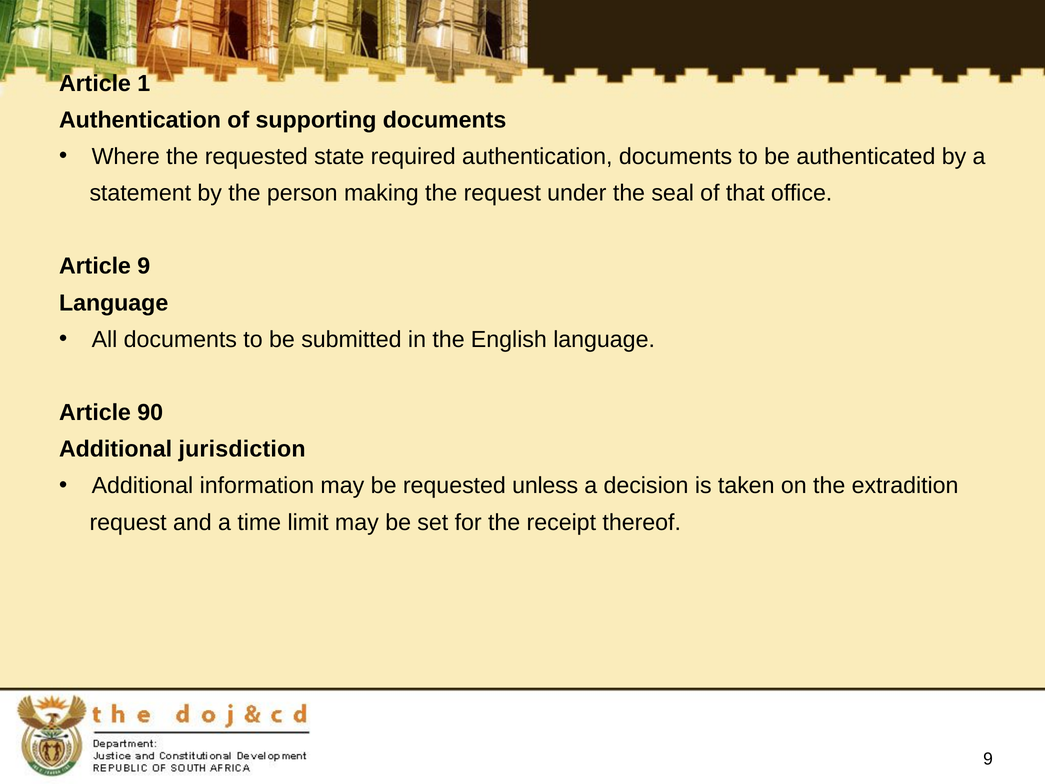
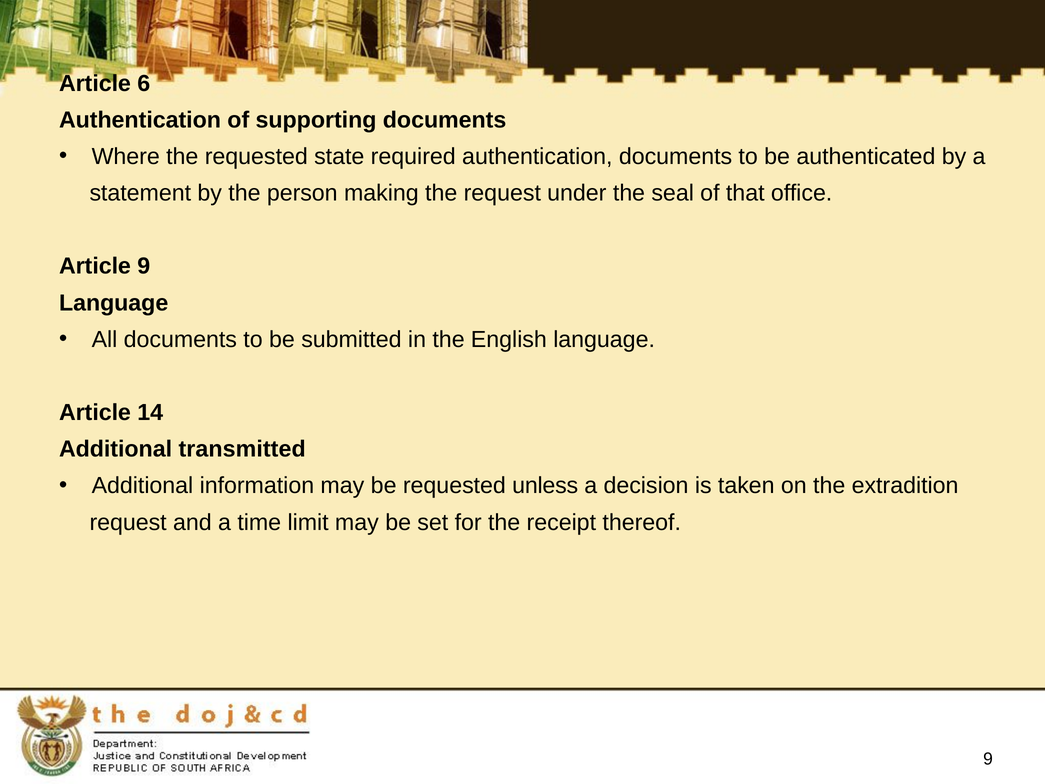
1: 1 -> 6
90: 90 -> 14
jurisdiction: jurisdiction -> transmitted
